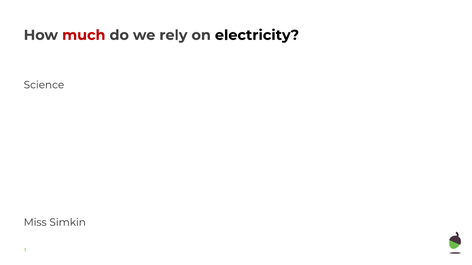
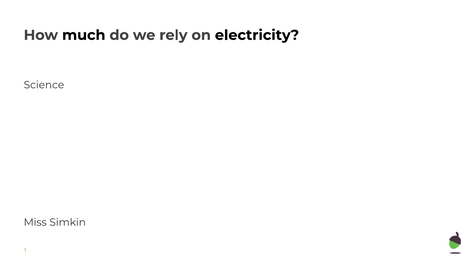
much colour: red -> black
